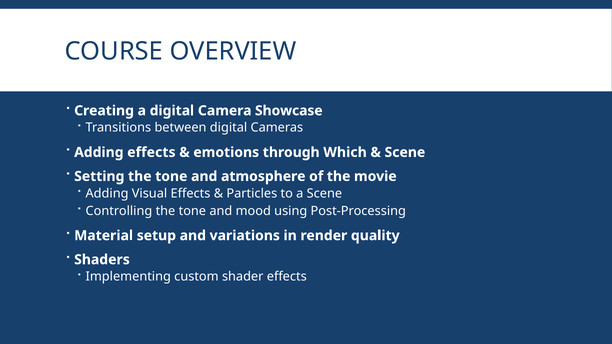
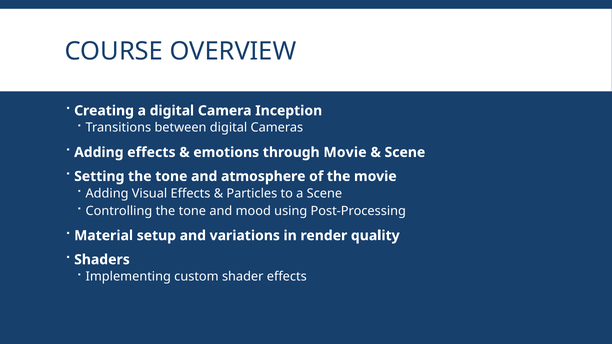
Showcase: Showcase -> Inception
through Which: Which -> Movie
